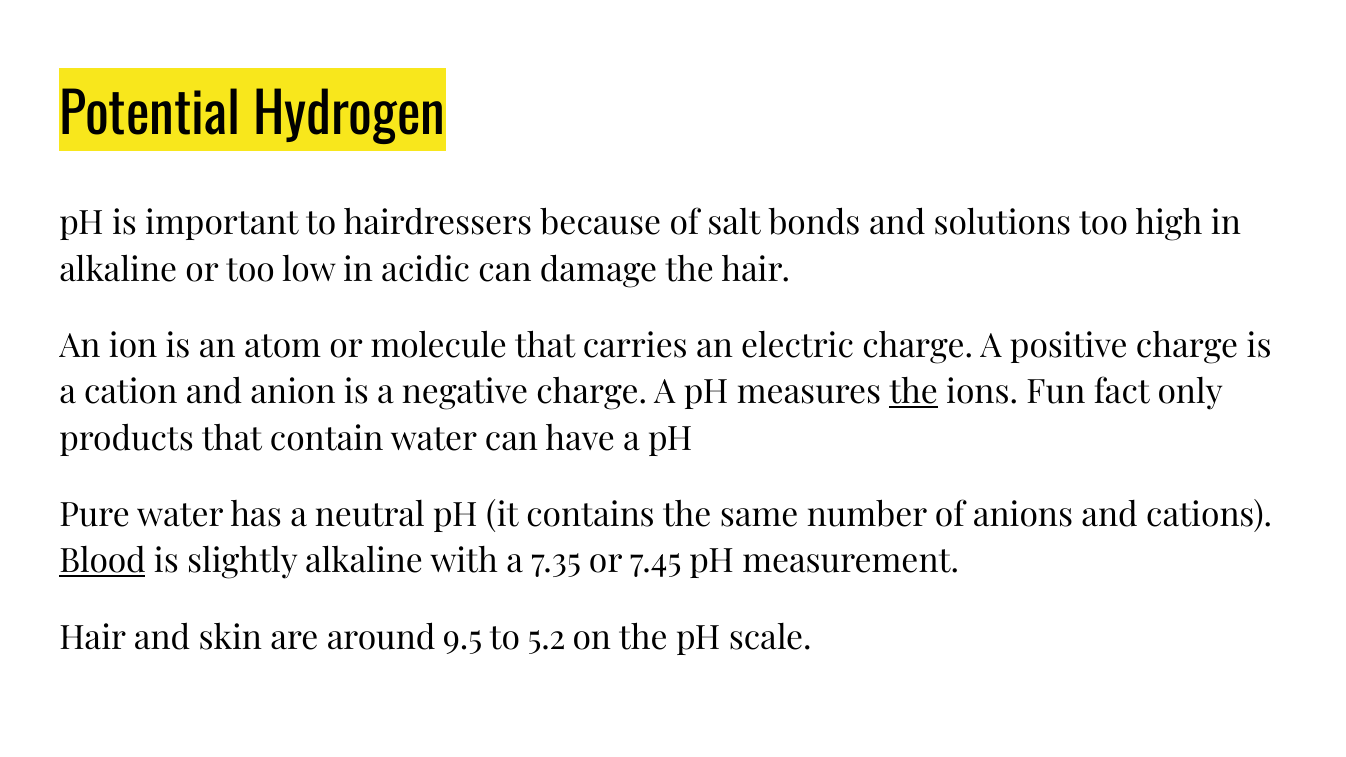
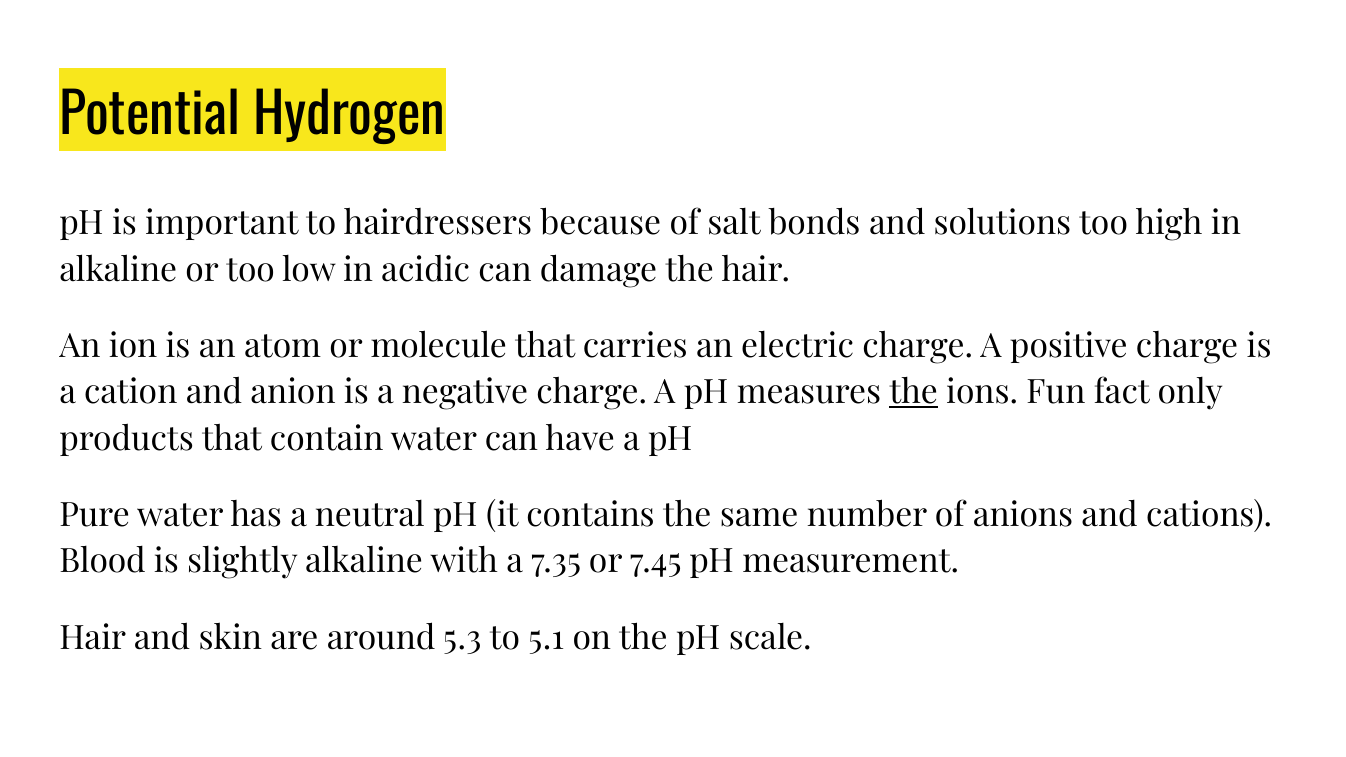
Blood underline: present -> none
9.5: 9.5 -> 5.3
5.2: 5.2 -> 5.1
